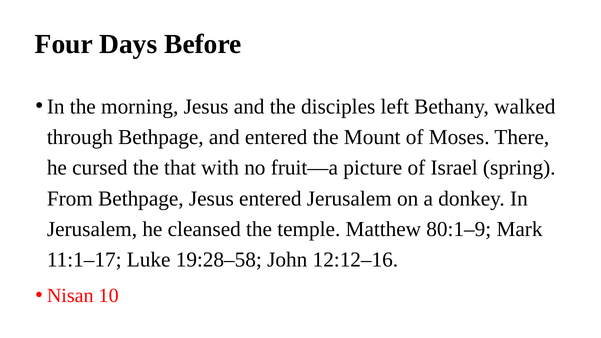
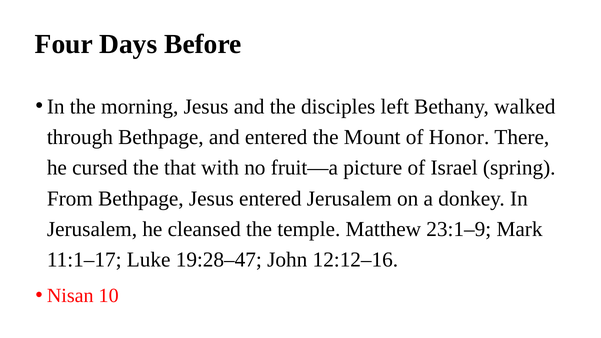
Moses: Moses -> Honor
80:1–9: 80:1–9 -> 23:1–9
19:28–58: 19:28–58 -> 19:28–47
